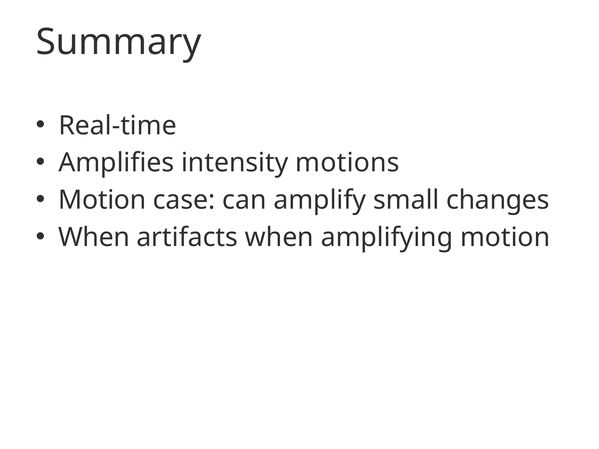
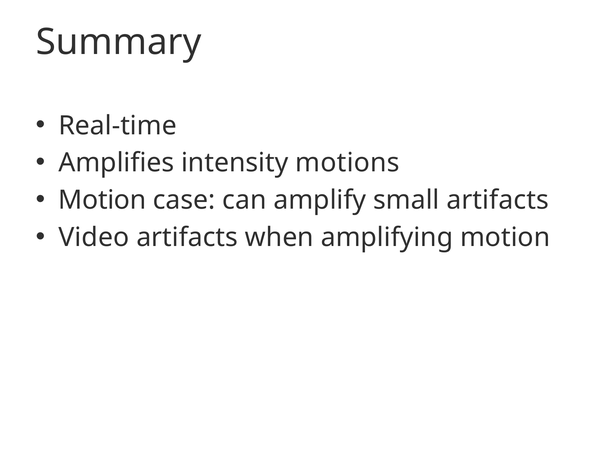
small changes: changes -> artifacts
When at (94, 238): When -> Video
